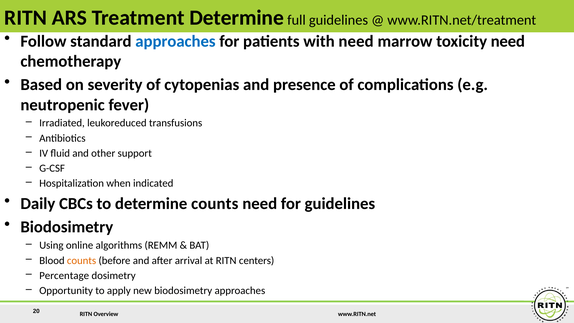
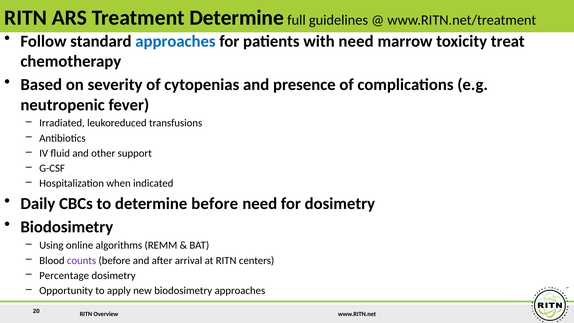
toxicity need: need -> treat
determine counts: counts -> before
for guidelines: guidelines -> dosimetry
counts at (82, 260) colour: orange -> purple
